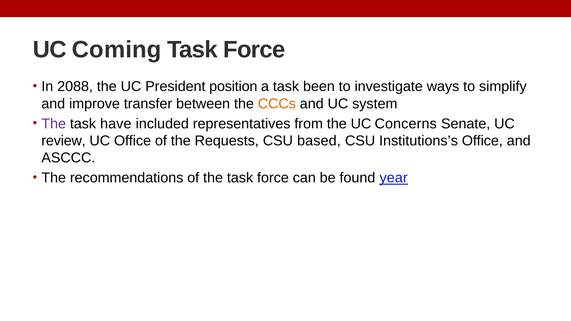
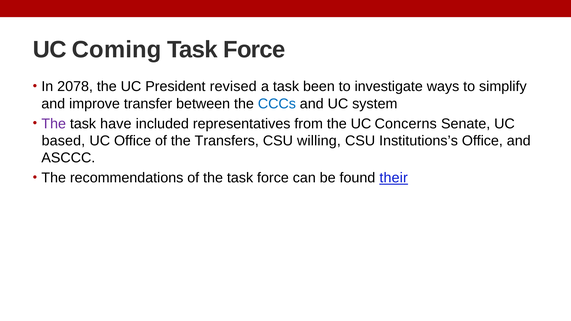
2088: 2088 -> 2078
position: position -> revised
CCCs colour: orange -> blue
review: review -> based
Requests: Requests -> Transfers
based: based -> willing
year: year -> their
